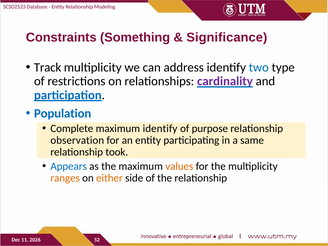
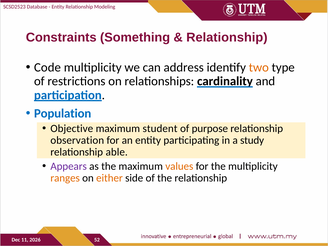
Significance at (227, 37): Significance -> Relationship
Track: Track -> Code
two colour: blue -> orange
cardinality colour: purple -> black
Complete: Complete -> Objective
maximum identify: identify -> student
same: same -> study
took: took -> able
Appears colour: blue -> purple
